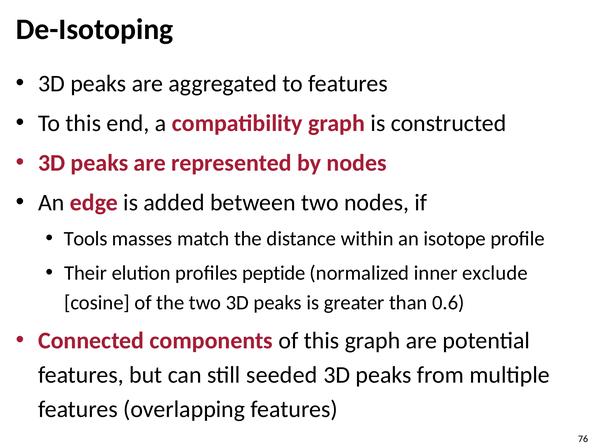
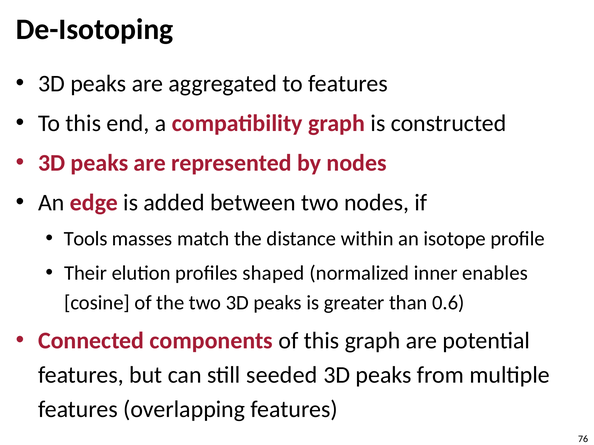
peptide: peptide -> shaped
exclude: exclude -> enables
